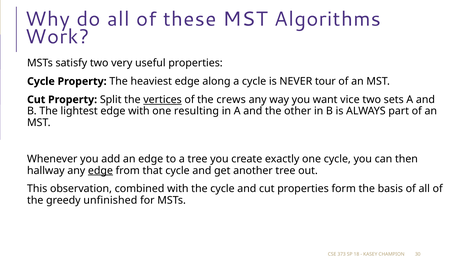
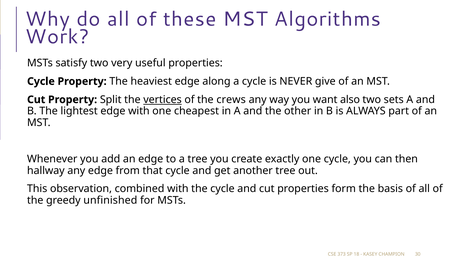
tour: tour -> give
vice: vice -> also
resulting: resulting -> cheapest
edge at (100, 170) underline: present -> none
